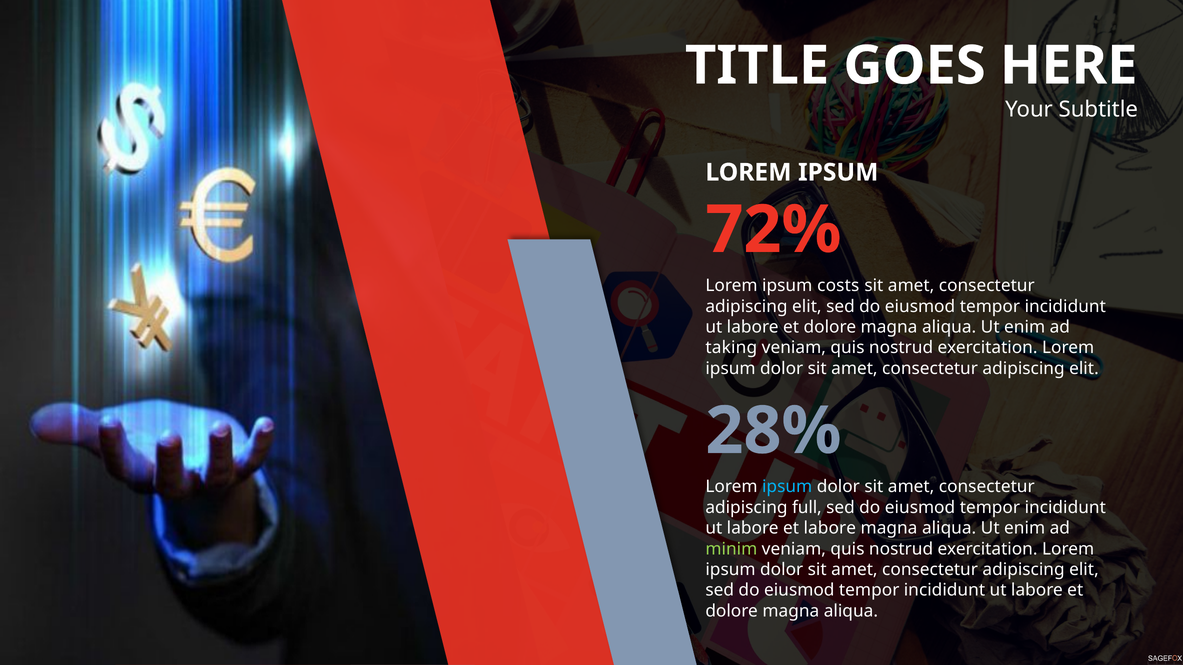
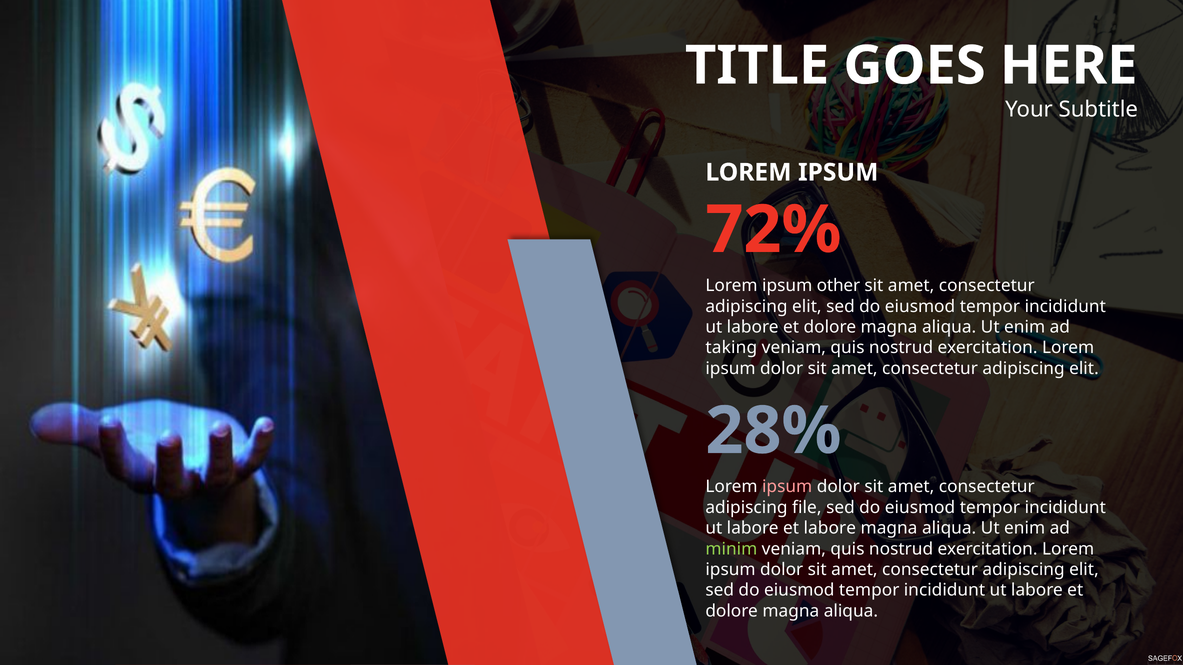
costs: costs -> other
ipsum at (787, 487) colour: light blue -> pink
full: full -> file
